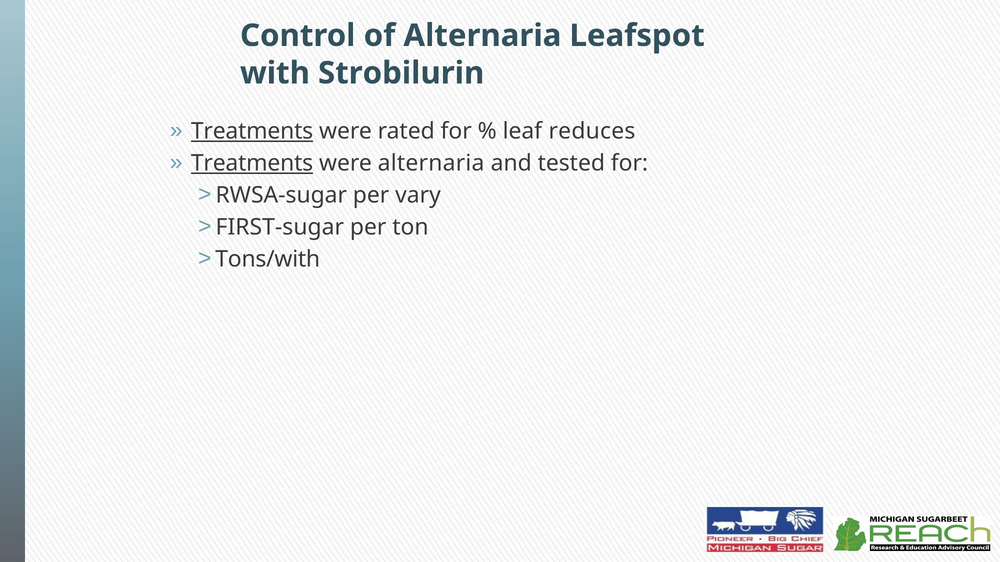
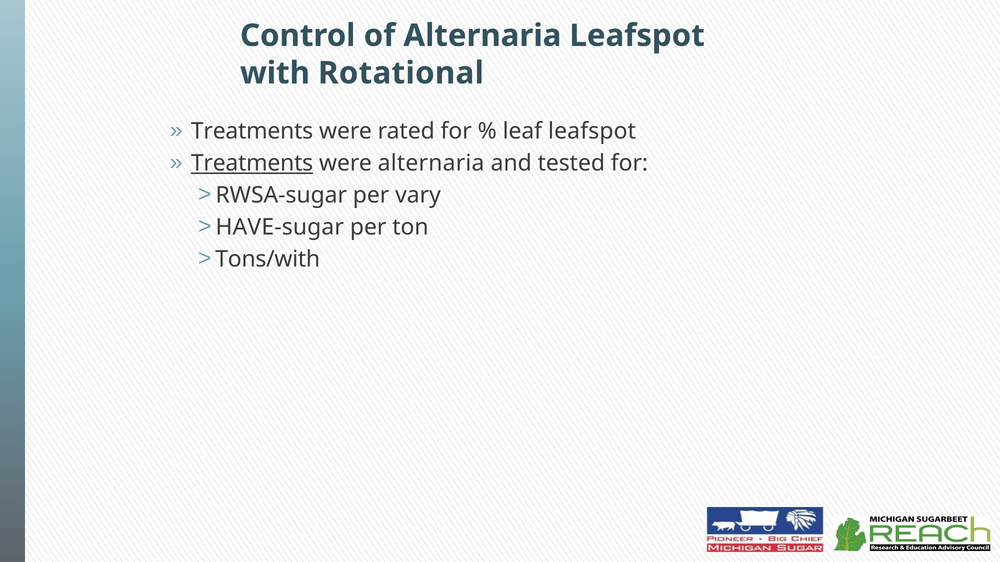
Strobilurin: Strobilurin -> Rotational
Treatments at (252, 132) underline: present -> none
leaf reduces: reduces -> leafspot
FIRST-sugar: FIRST-sugar -> HAVE-sugar
